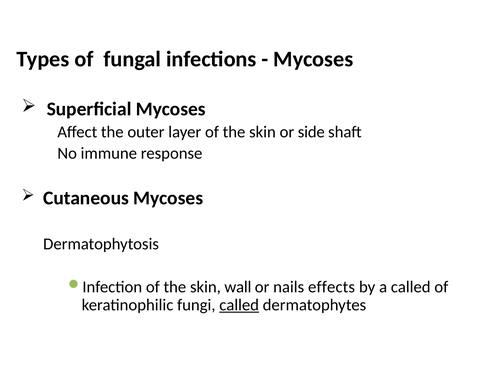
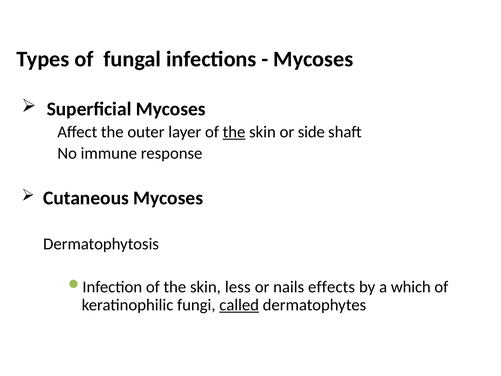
the at (234, 132) underline: none -> present
wall: wall -> less
a called: called -> which
